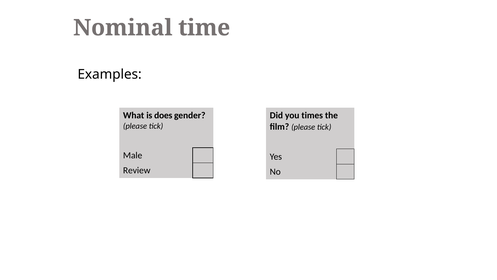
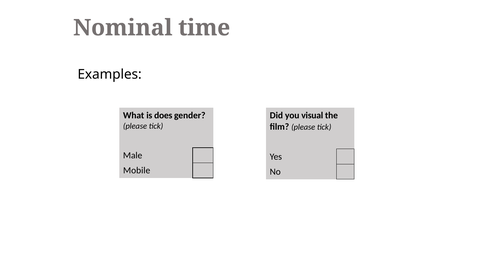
times: times -> visual
Review: Review -> Mobile
